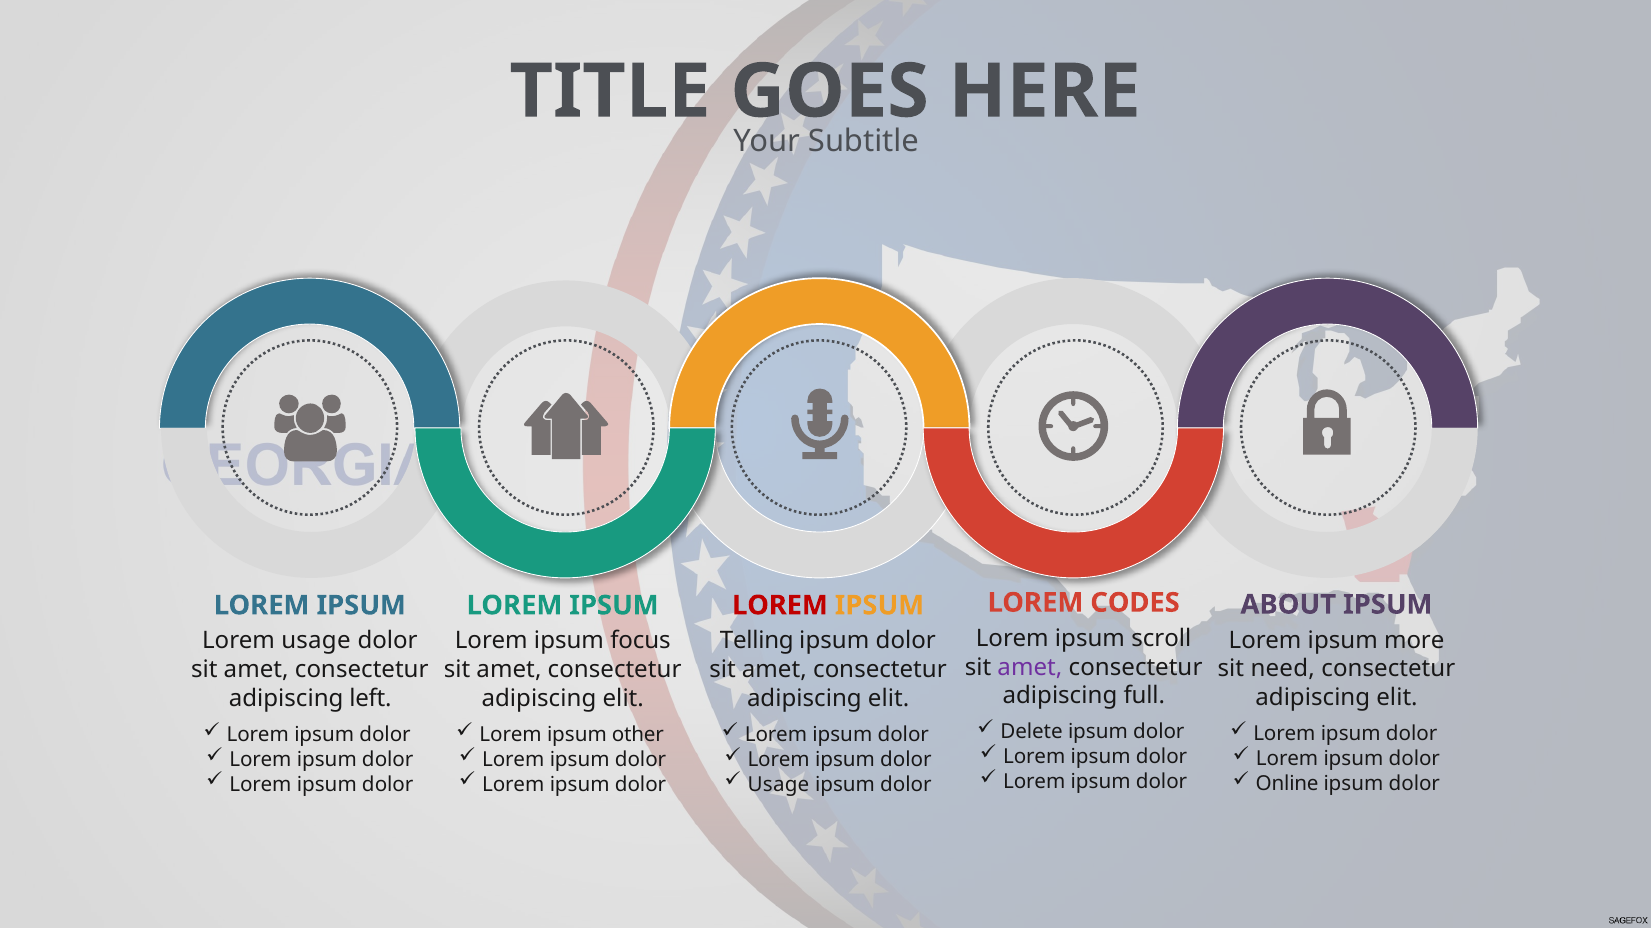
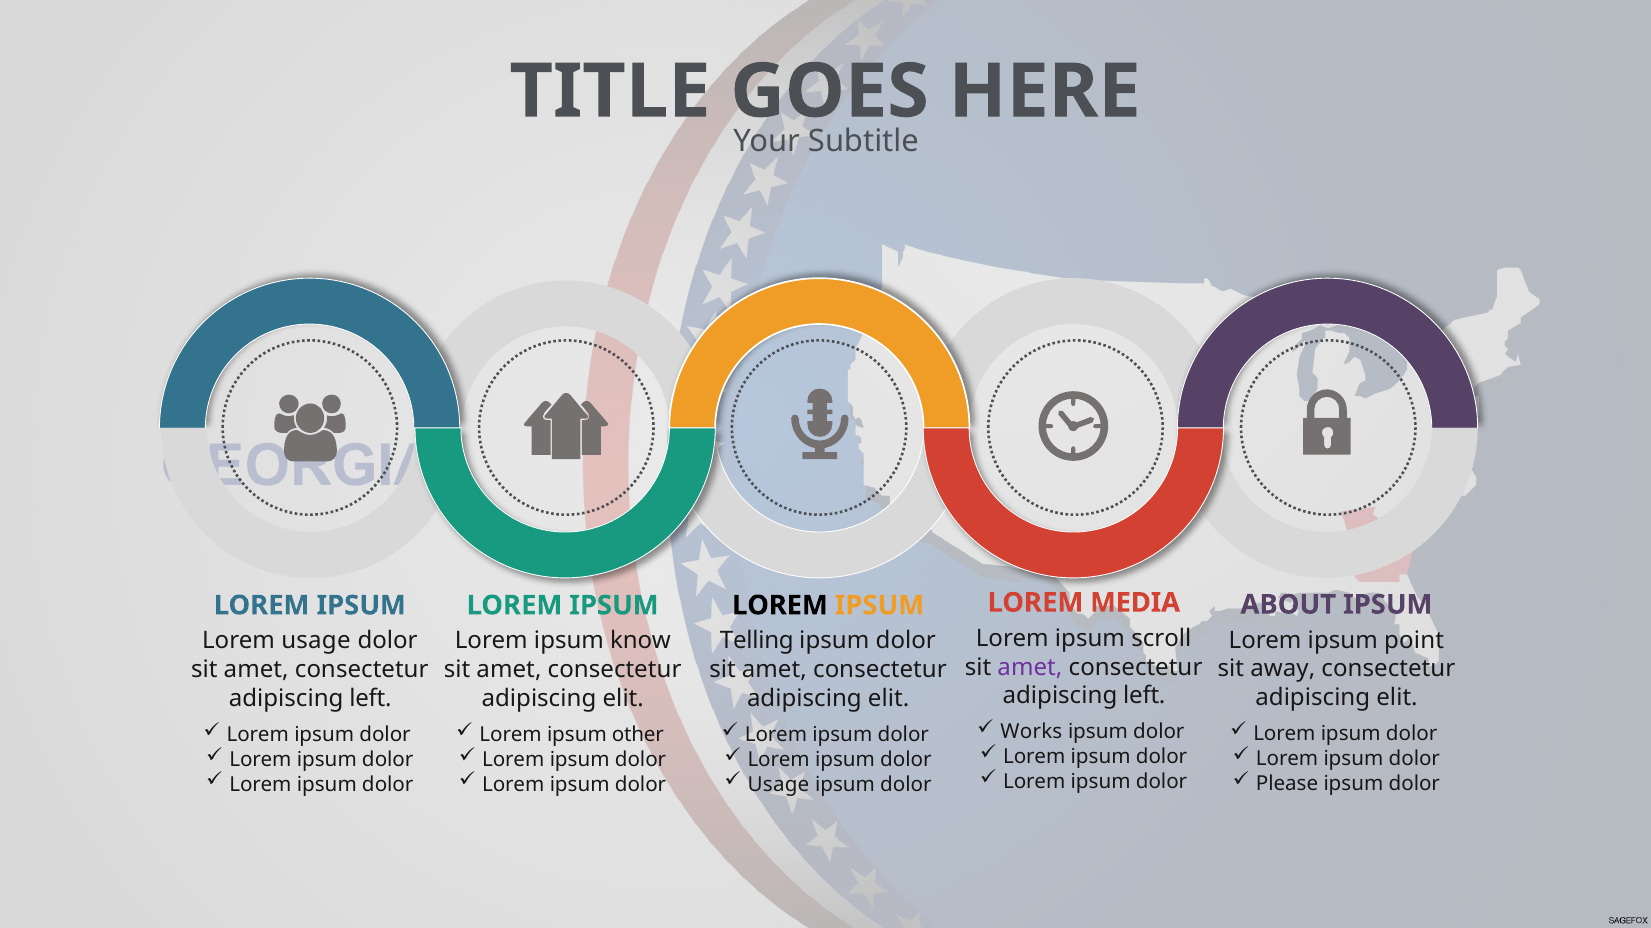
CODES: CODES -> MEDIA
LOREM at (780, 606) colour: red -> black
more: more -> point
focus: focus -> know
need: need -> away
full at (1144, 696): full -> left
Delete: Delete -> Works
Online: Online -> Please
